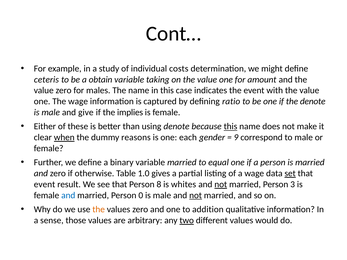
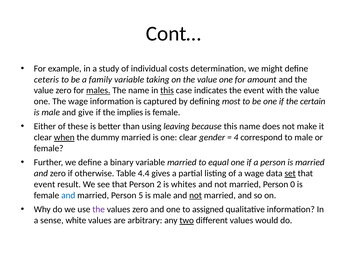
obtain: obtain -> family
males underline: none -> present
this at (167, 91) underline: none -> present
ratio: ratio -> most
the denote: denote -> certain
using denote: denote -> leaving
this at (231, 127) underline: present -> none
dummy reasons: reasons -> married
one each: each -> clear
9: 9 -> 4
1.0: 1.0 -> 4.4
8: 8 -> 2
not at (221, 185) underline: present -> none
3: 3 -> 0
0: 0 -> 5
the at (99, 210) colour: orange -> purple
addition: addition -> assigned
those: those -> white
